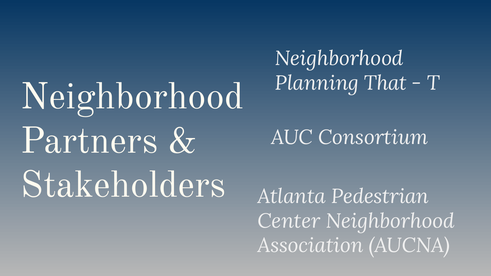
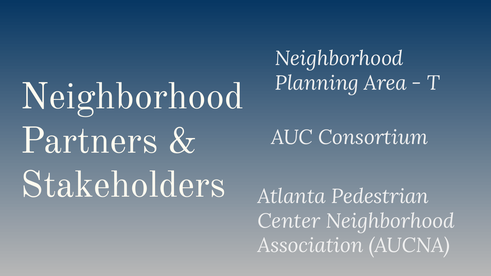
That: That -> Area
